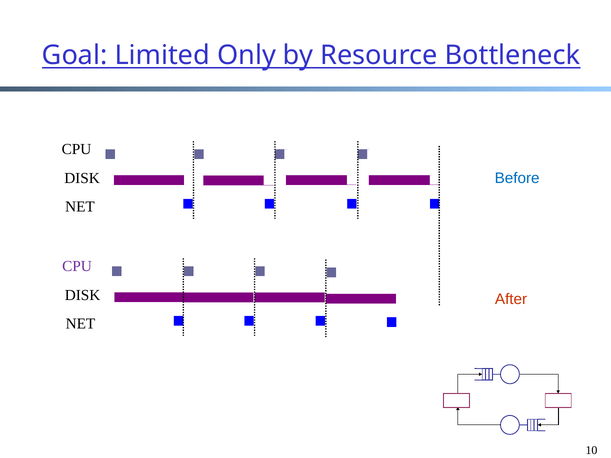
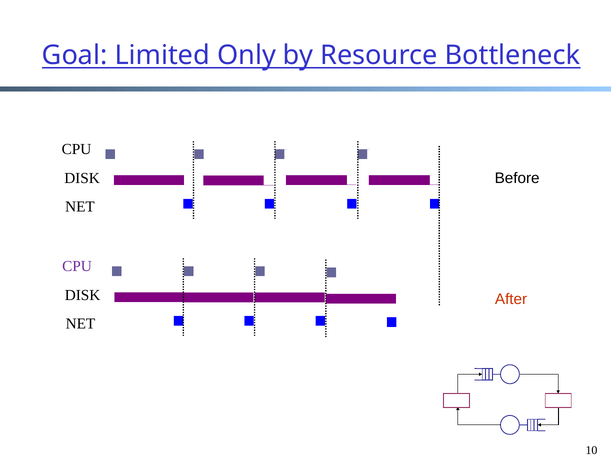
Before colour: blue -> black
